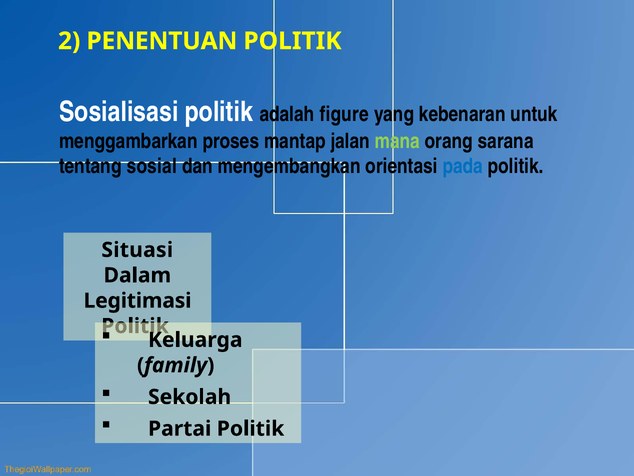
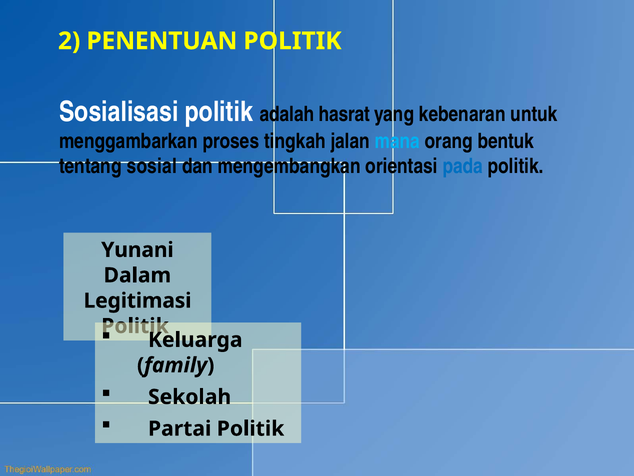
figure: figure -> hasrat
mantap: mantap -> tingkah
mana colour: light green -> light blue
sarana: sarana -> bentuk
Situasi: Situasi -> Yunani
